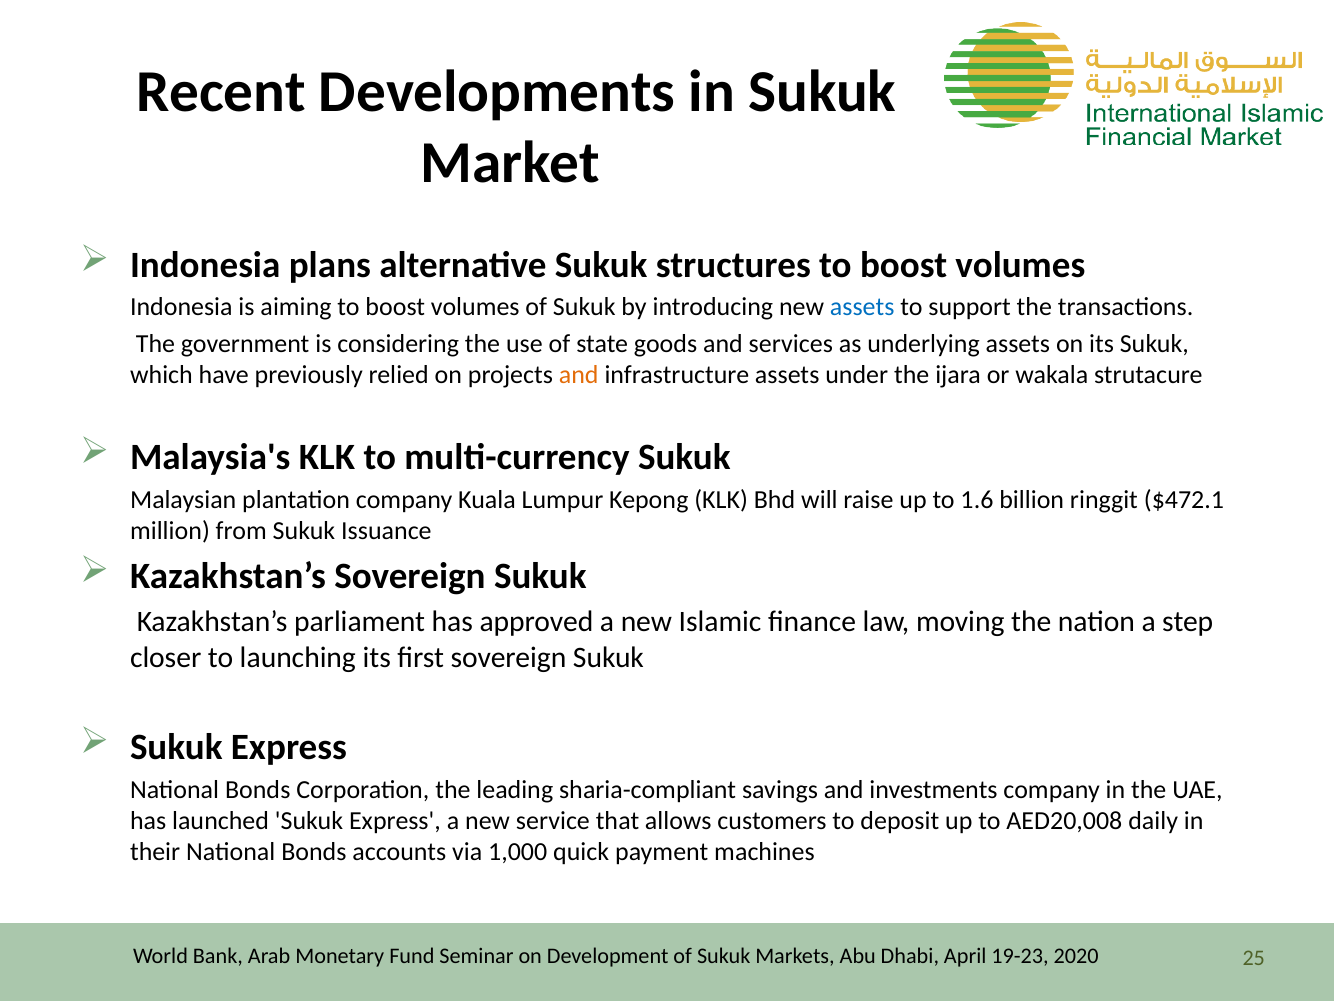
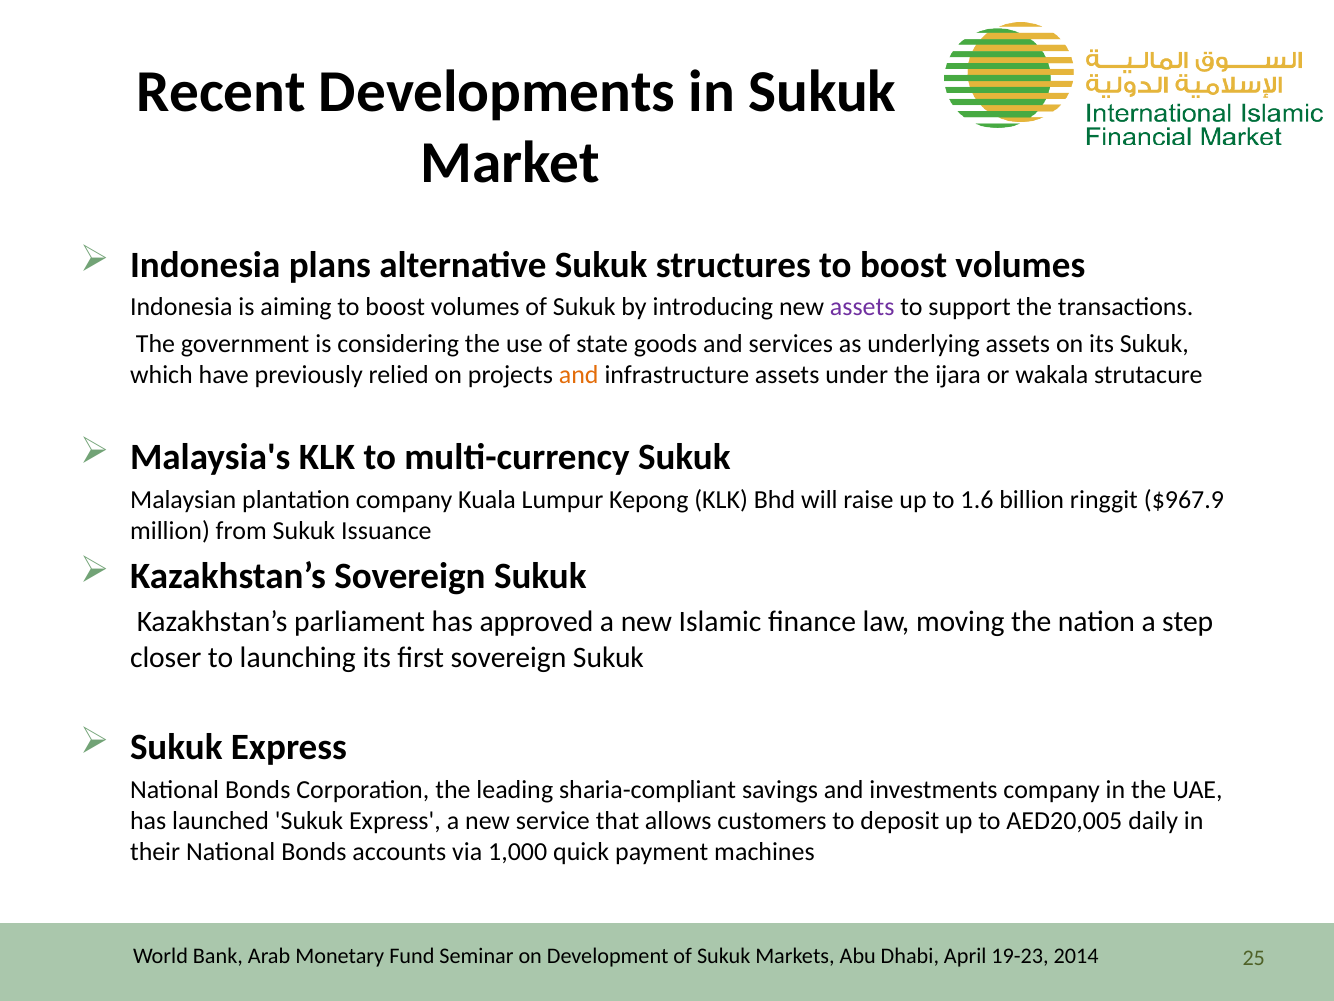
assets at (862, 307) colour: blue -> purple
$472.1: $472.1 -> $967.9
AED20,008: AED20,008 -> AED20,005
2020: 2020 -> 2014
